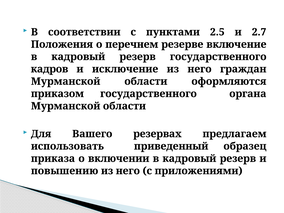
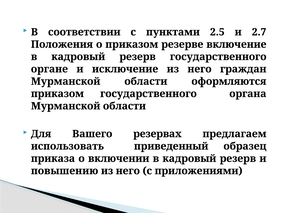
о перечнем: перечнем -> приказом
кадров: кадров -> органе
